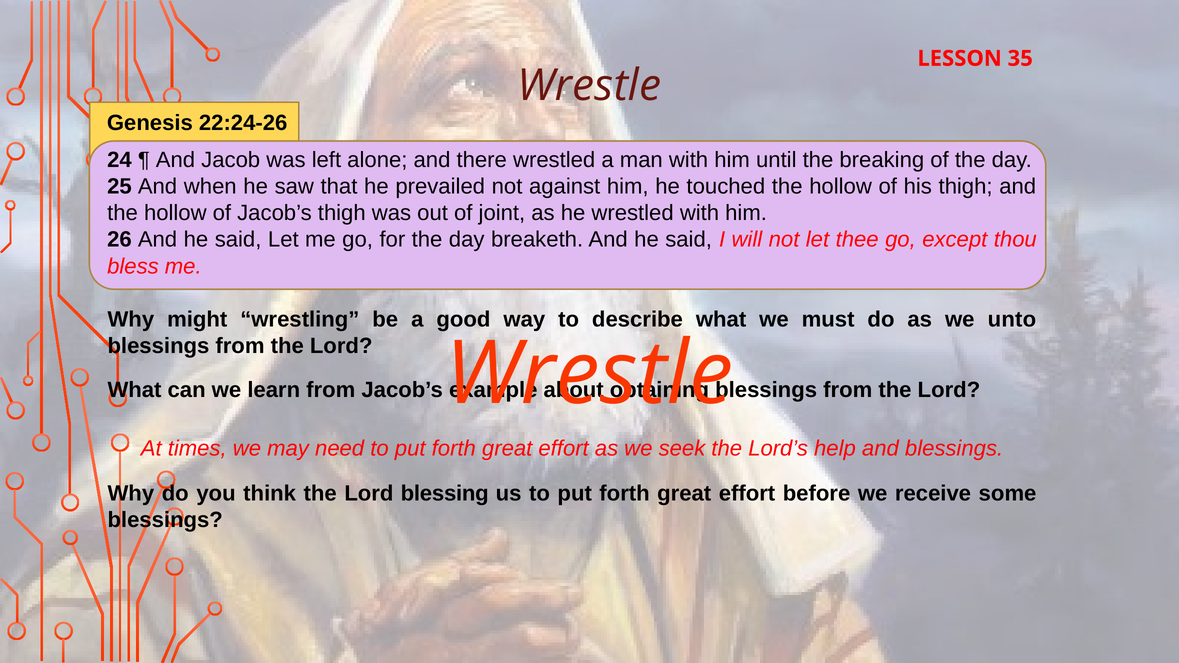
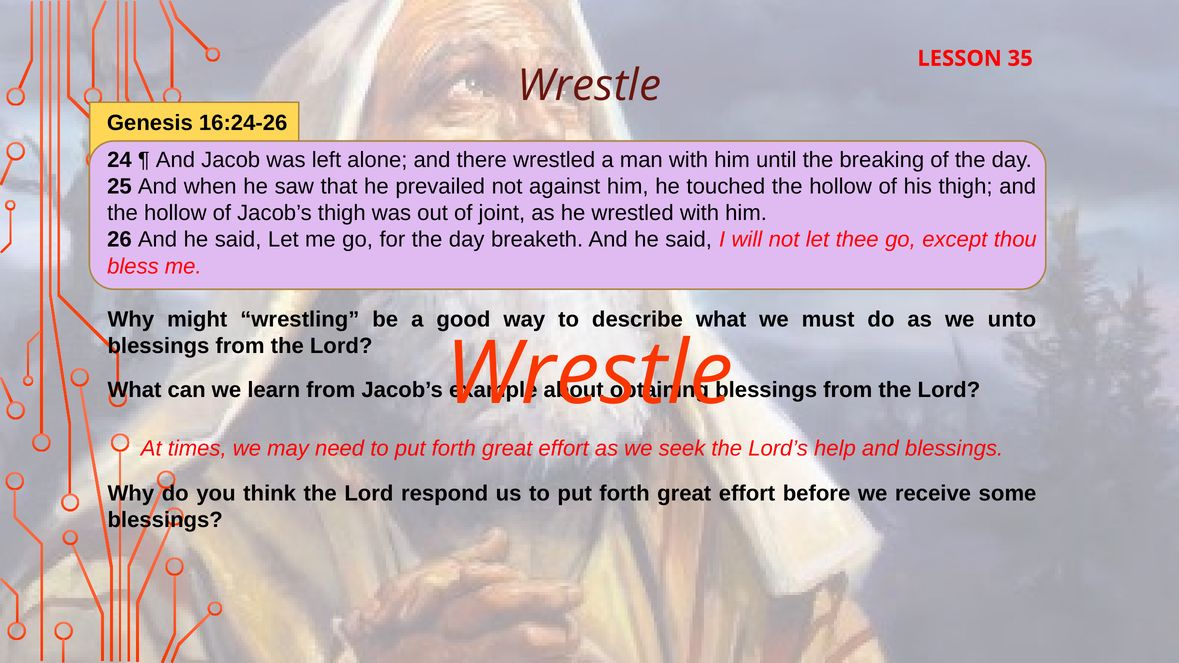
22:24-26: 22:24-26 -> 16:24-26
blessing: blessing -> respond
